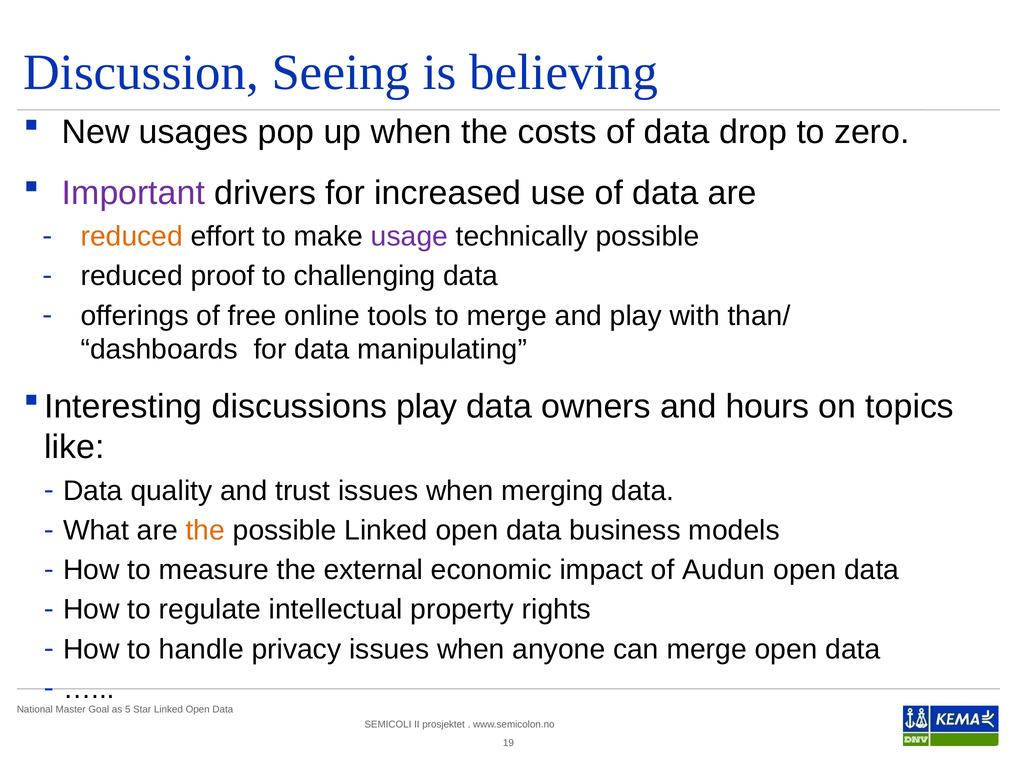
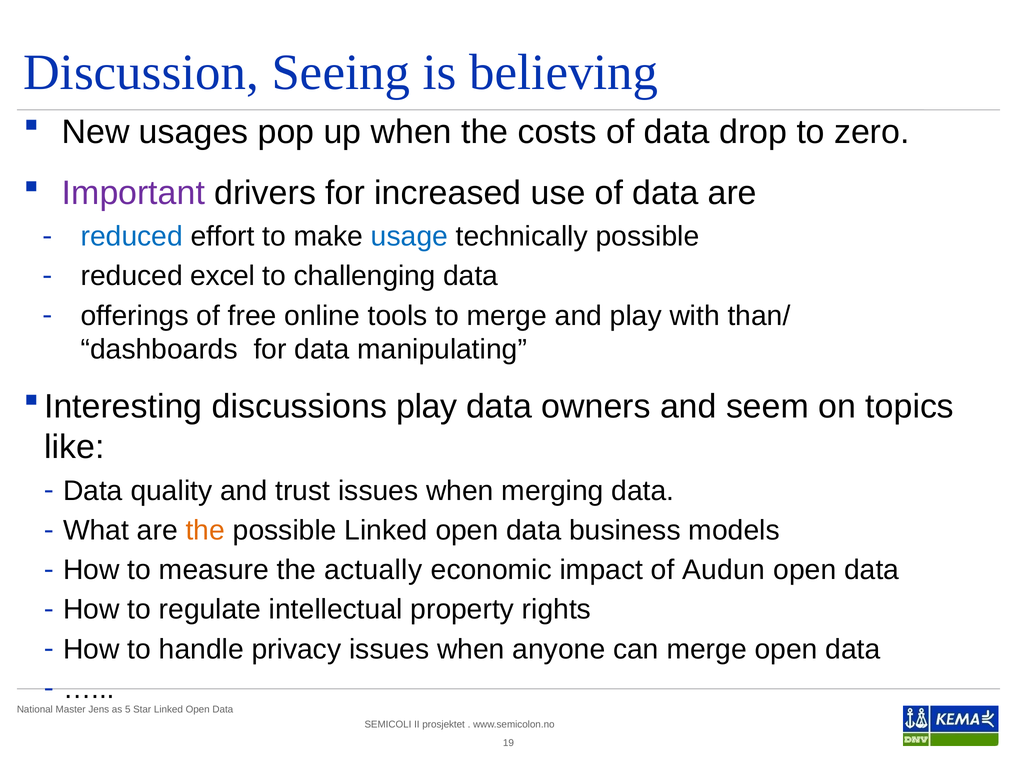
reduced at (132, 236) colour: orange -> blue
usage colour: purple -> blue
proof: proof -> excel
hours: hours -> seem
external: external -> actually
Goal: Goal -> Jens
